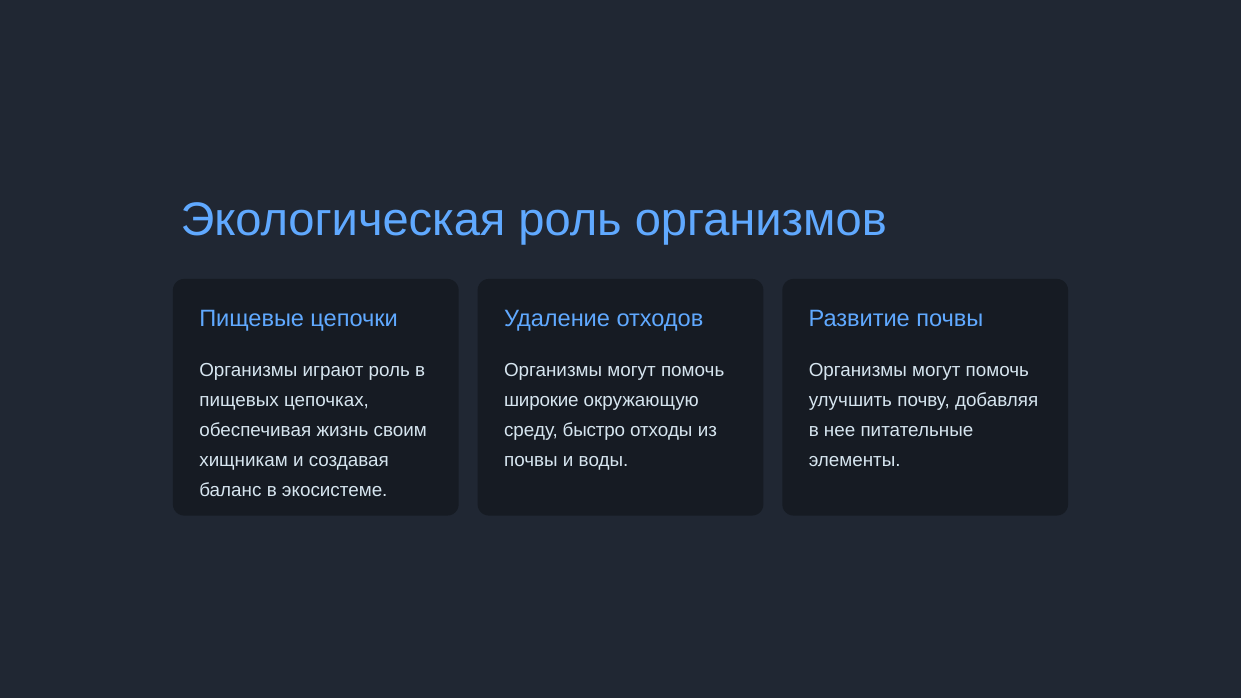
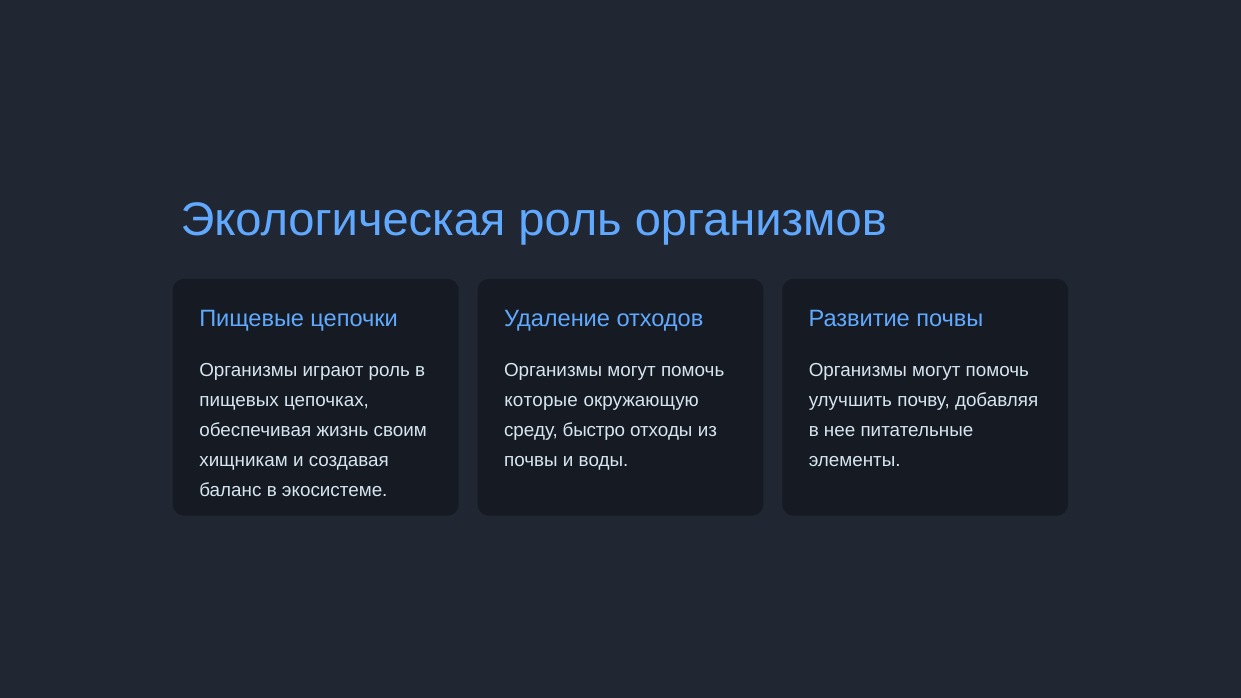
широкие: широкие -> которые
